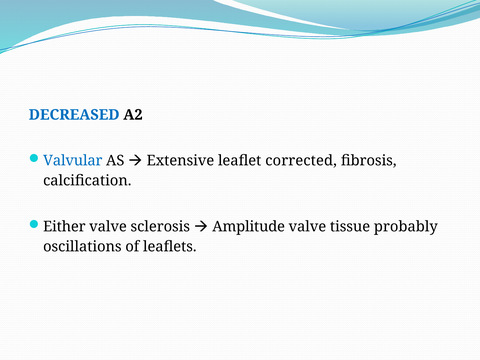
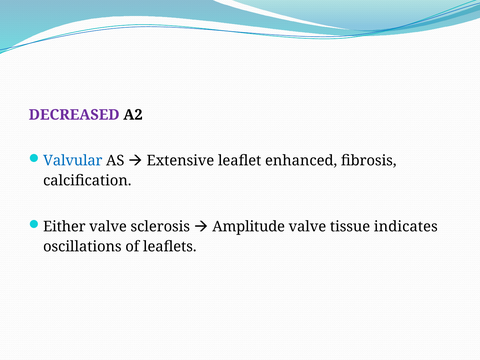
DECREASED colour: blue -> purple
corrected: corrected -> enhanced
probably: probably -> indicates
